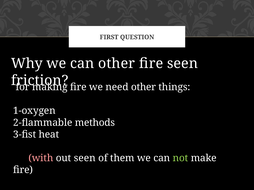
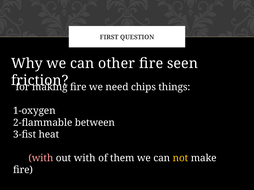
need other: other -> chips
methods: methods -> between
out seen: seen -> with
not colour: light green -> yellow
